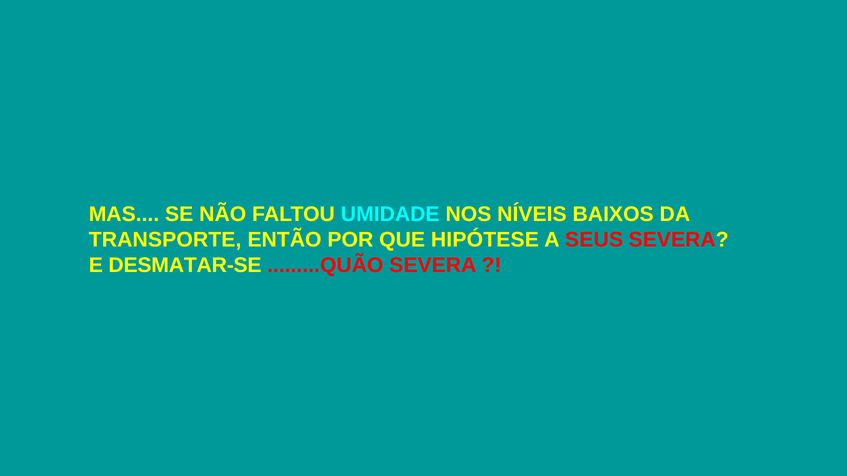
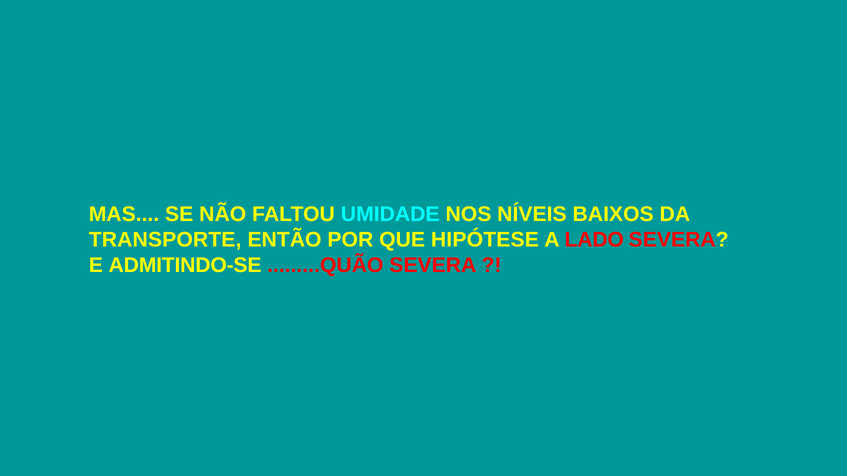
SEUS: SEUS -> LADO
DESMATAR-SE: DESMATAR-SE -> ADMITINDO-SE
